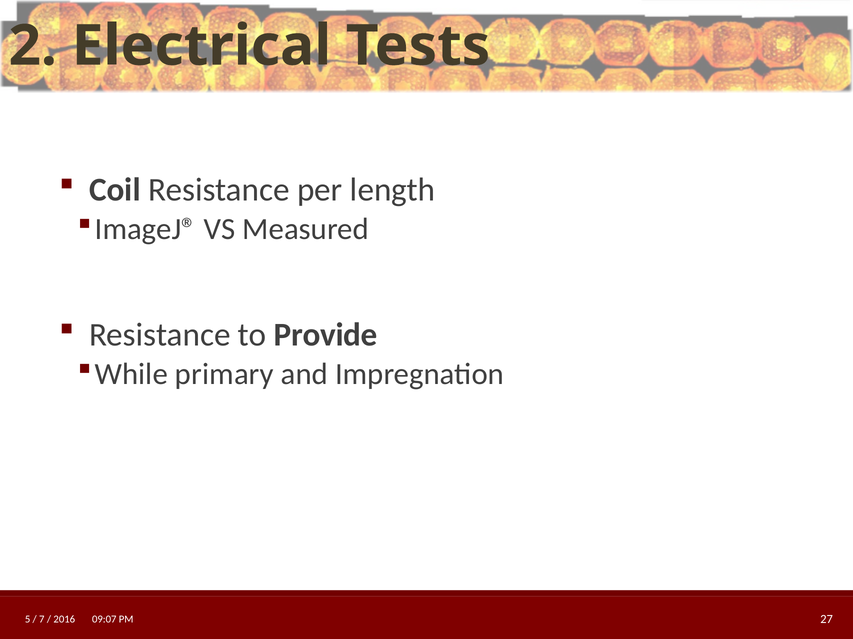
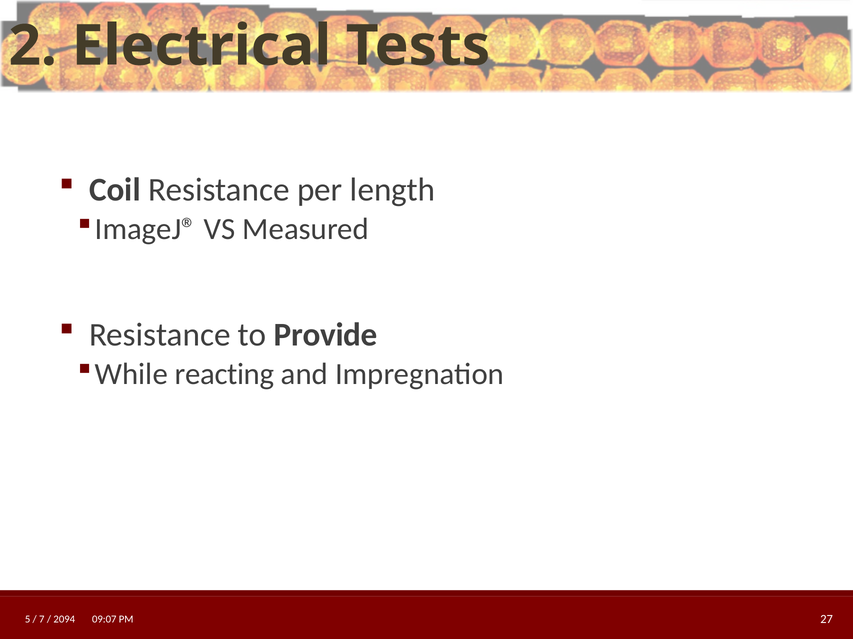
primary: primary -> reacting
2016: 2016 -> 2094
